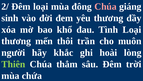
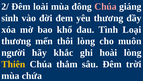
Đêm loại: loại -> loài
thôi trần: trần -> lòng
Thiên colour: light green -> yellow
